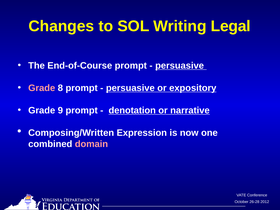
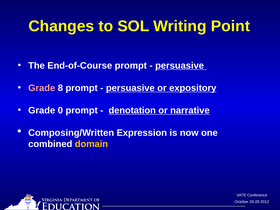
Legal: Legal -> Point
9: 9 -> 0
domain colour: pink -> yellow
